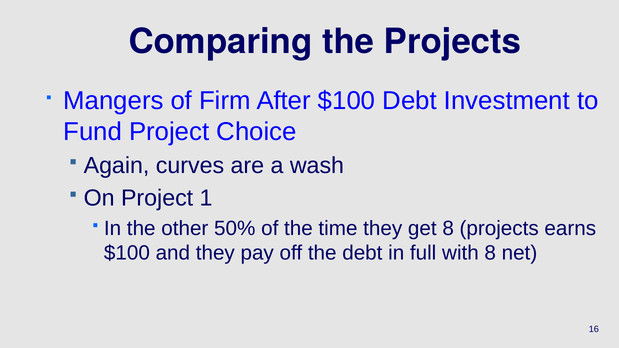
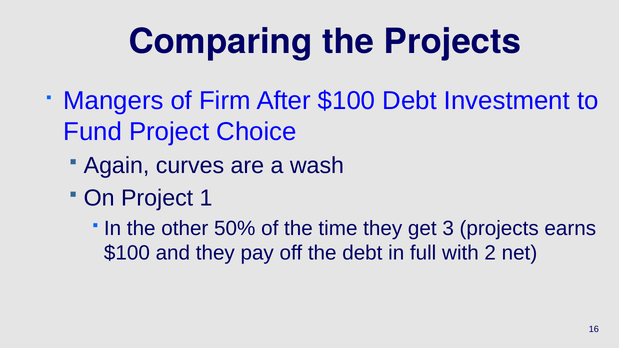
get 8: 8 -> 3
with 8: 8 -> 2
